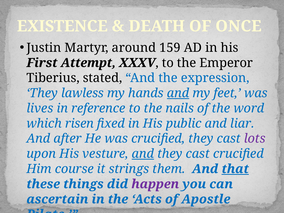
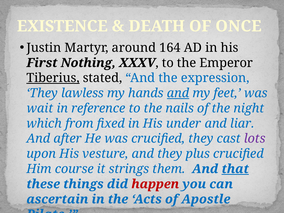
159: 159 -> 164
Attempt: Attempt -> Nothing
Tiberius underline: none -> present
lives: lives -> wait
word: word -> night
risen: risen -> from
public: public -> under
and at (143, 154) underline: present -> none
cast at (198, 154): cast -> plus
happen colour: purple -> red
